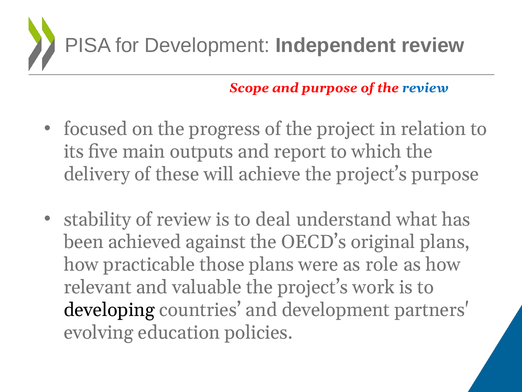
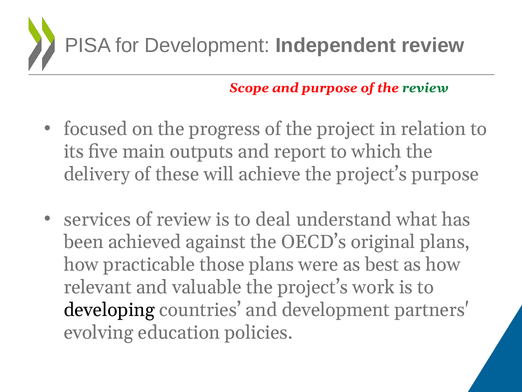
review at (425, 88) colour: blue -> green
stability: stability -> services
role: role -> best
